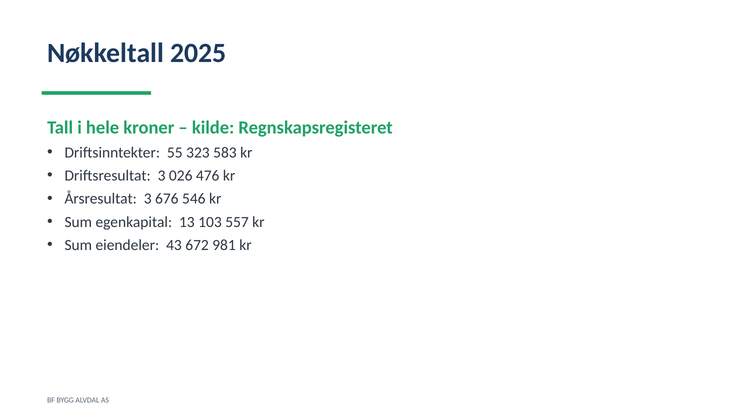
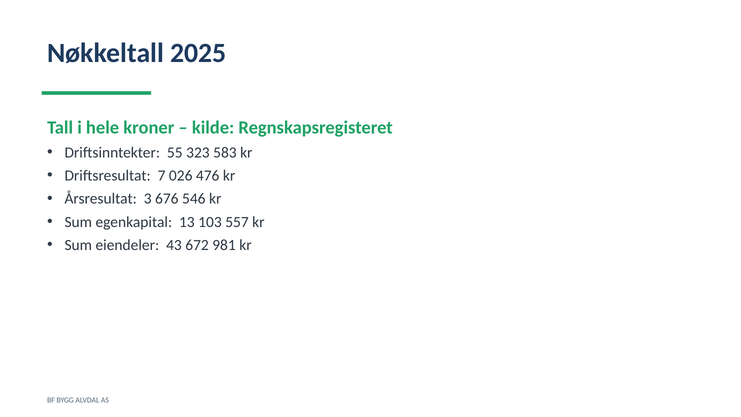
Driftsresultat 3: 3 -> 7
